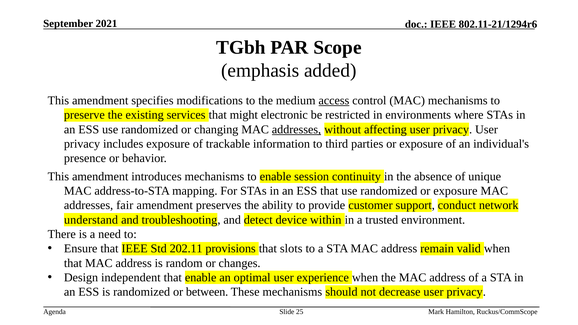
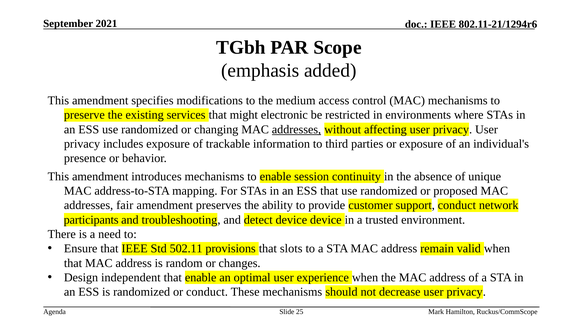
access underline: present -> none
randomized or exposure: exposure -> proposed
understand: understand -> participants
device within: within -> device
202.11: 202.11 -> 502.11
or between: between -> conduct
